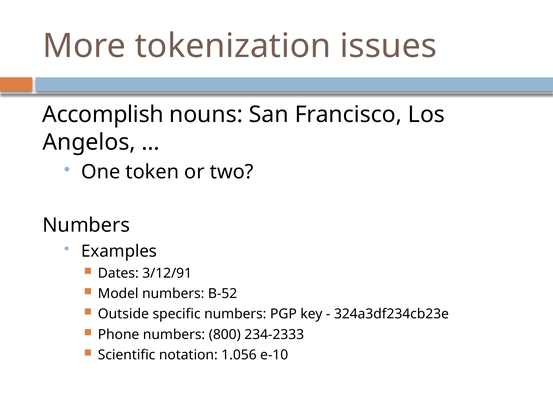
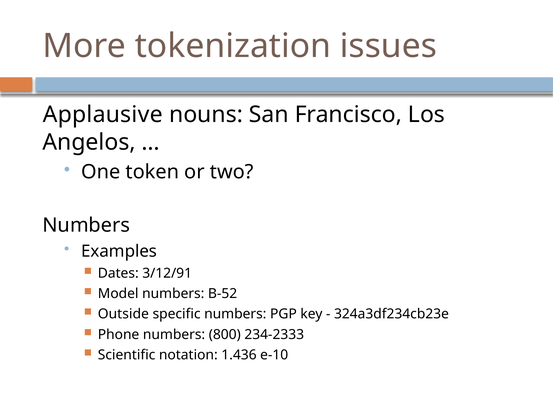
Accomplish: Accomplish -> Applausive
1.056: 1.056 -> 1.436
